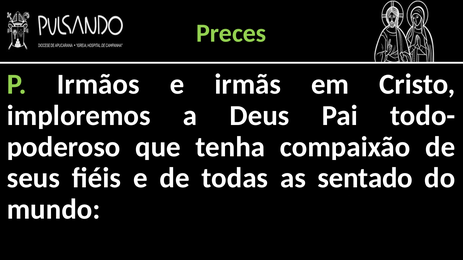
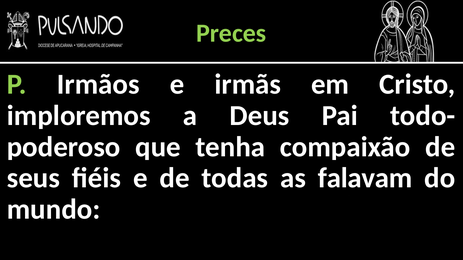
sentado: sentado -> falavam
